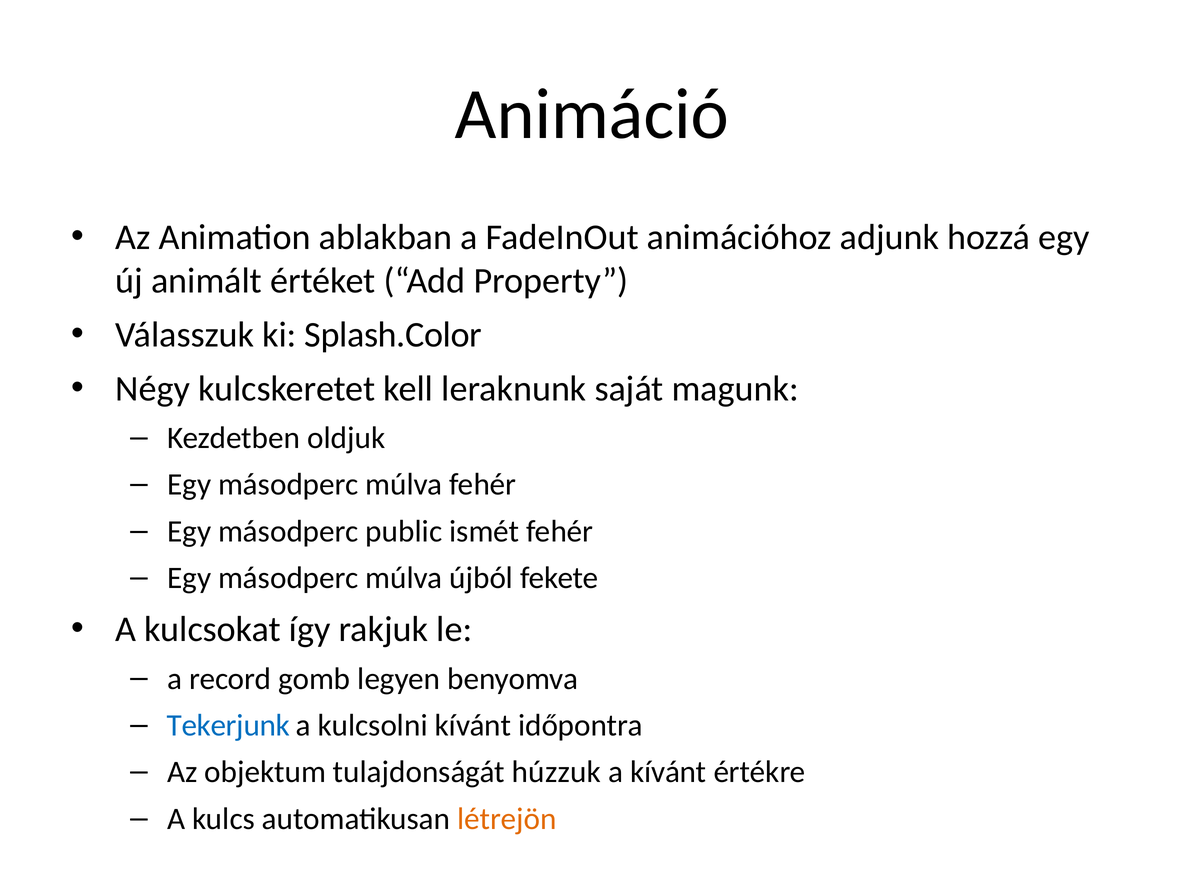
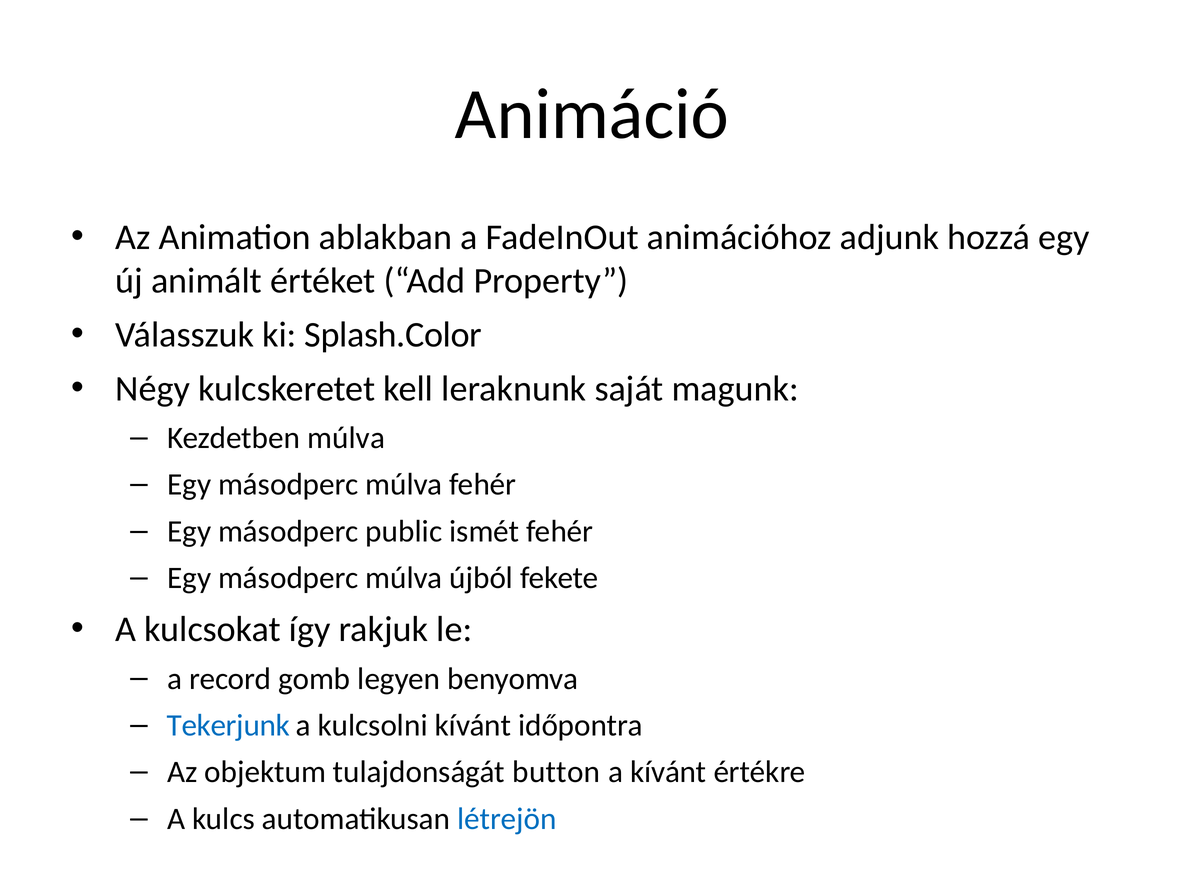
Kezdetben oldjuk: oldjuk -> múlva
húzzuk: húzzuk -> button
létrejön colour: orange -> blue
